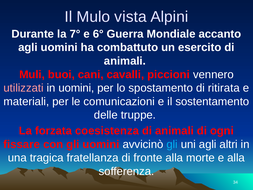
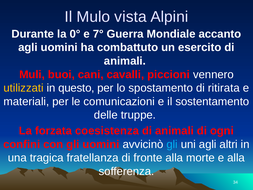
7°: 7° -> 0°
6°: 6° -> 7°
utilizzati colour: pink -> yellow
in uomini: uomini -> questo
fissare: fissare -> confini
